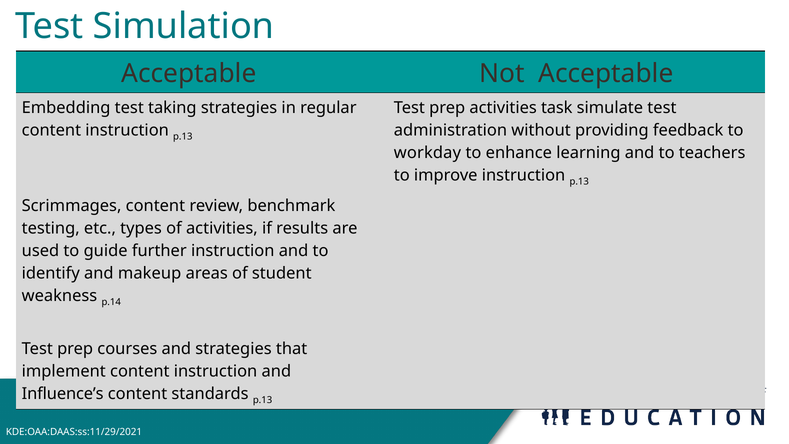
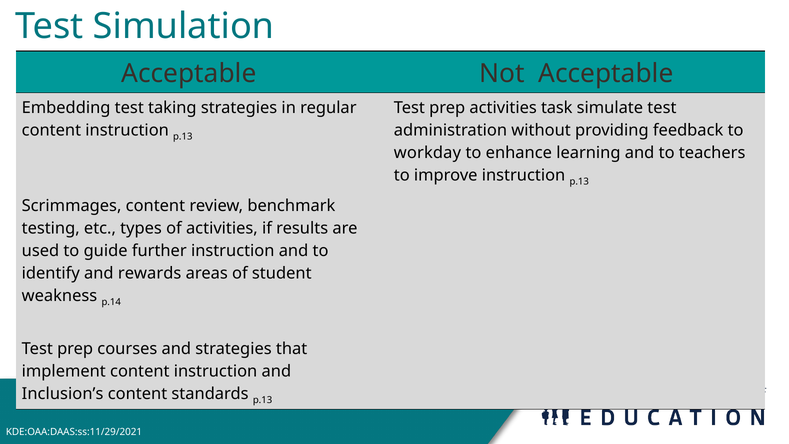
makeup: makeup -> rewards
Influence’s: Influence’s -> Inclusion’s
